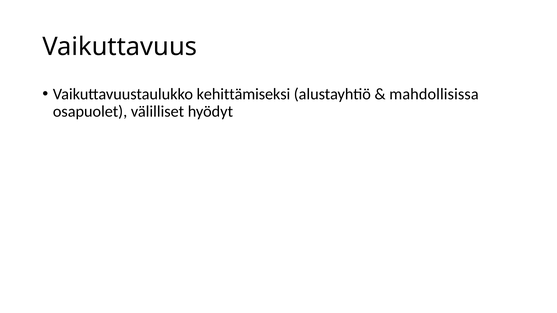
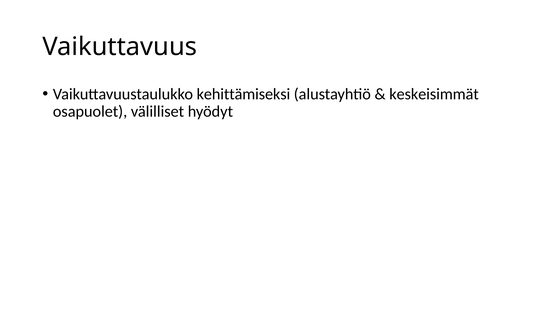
mahdollisissa: mahdollisissa -> keskeisimmät
